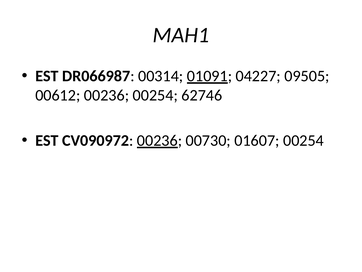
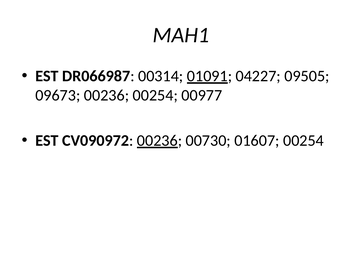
00612: 00612 -> 09673
62746: 62746 -> 00977
